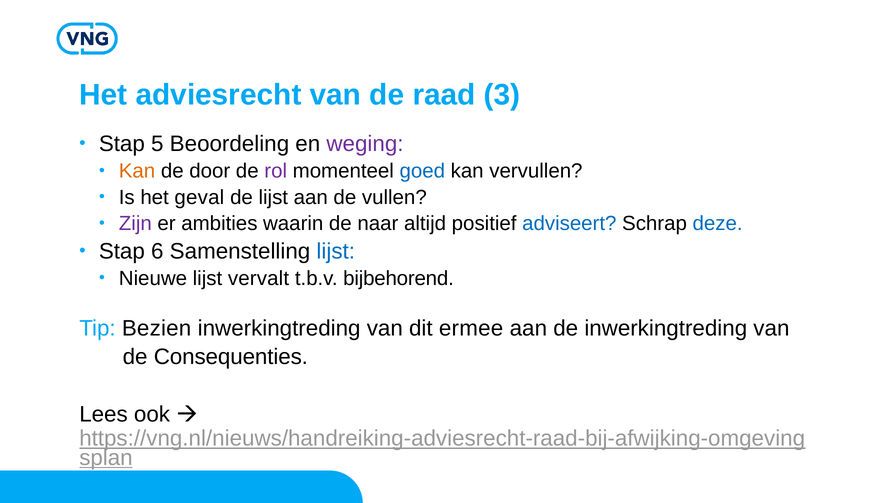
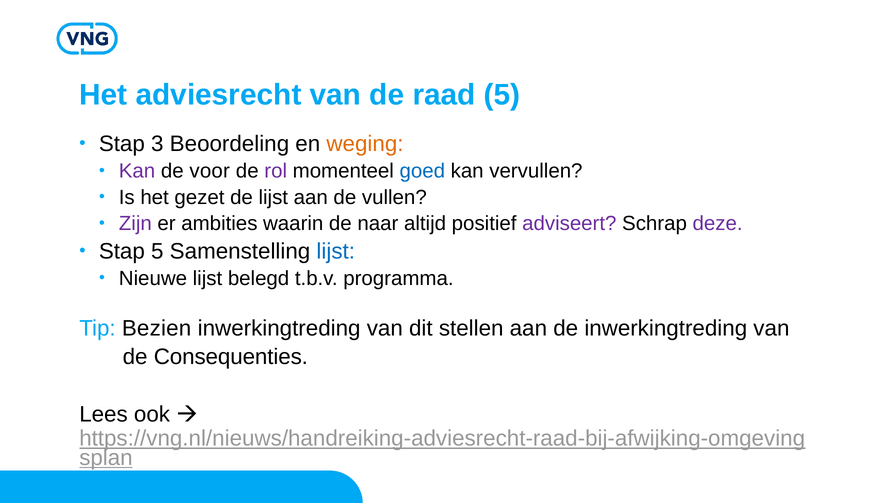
raad 3: 3 -> 5
5: 5 -> 3
weging colour: purple -> orange
Kan at (137, 171) colour: orange -> purple
door: door -> voor
geval: geval -> gezet
adviseert colour: blue -> purple
deze colour: blue -> purple
Stap 6: 6 -> 5
vervalt: vervalt -> belegd
bijbehorend: bijbehorend -> programma
ermee: ermee -> stellen
